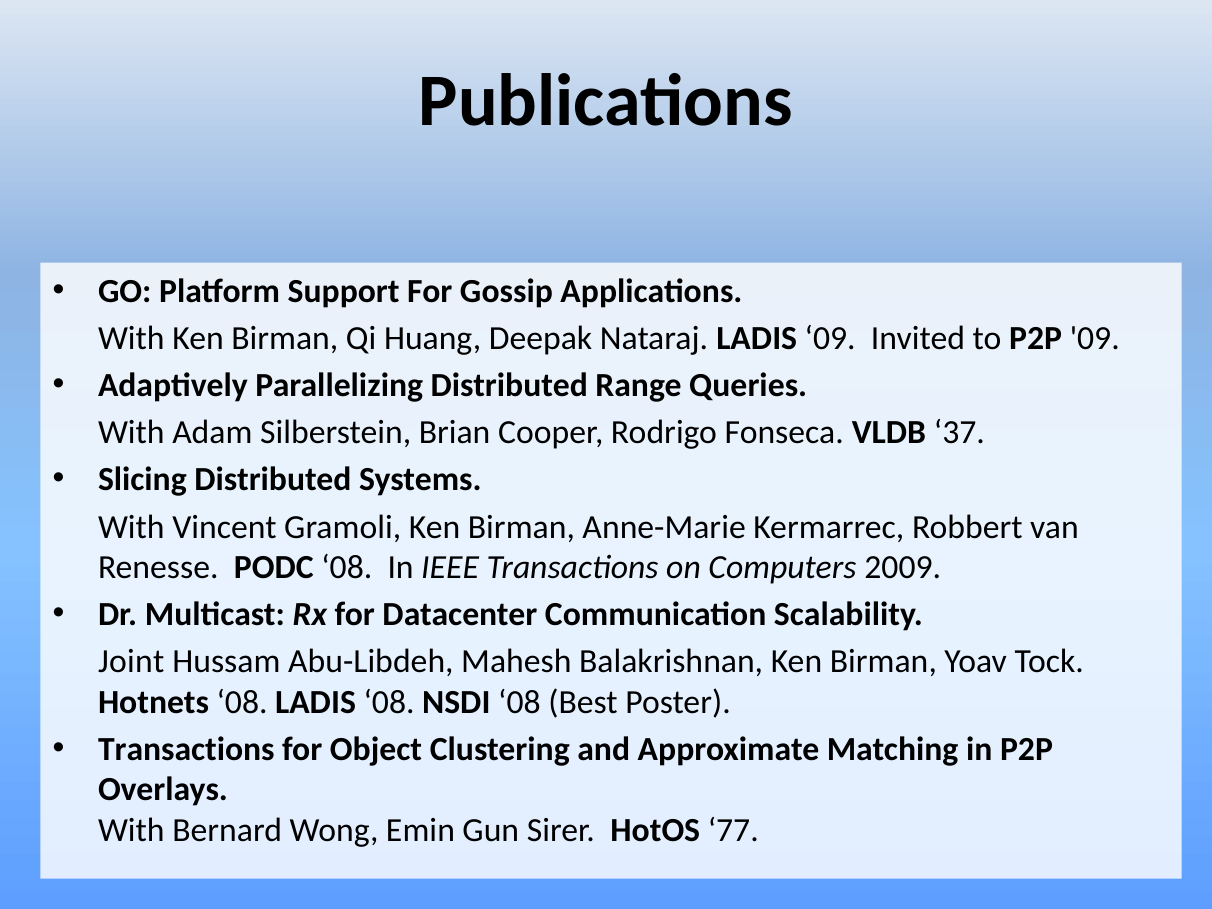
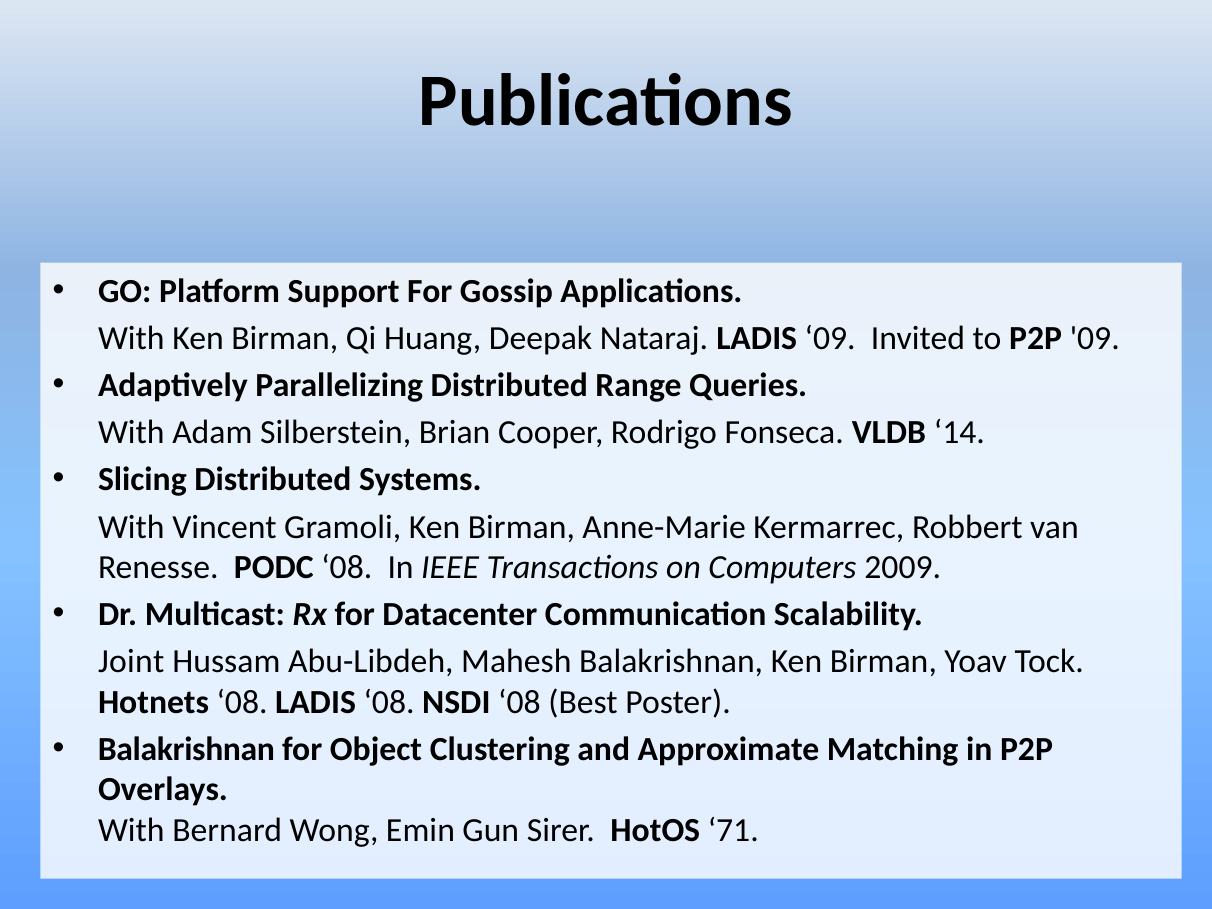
37: 37 -> 14
Transactions at (186, 749): Transactions -> Balakrishnan
77: 77 -> 71
